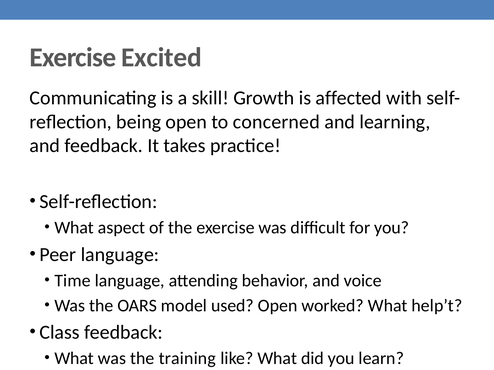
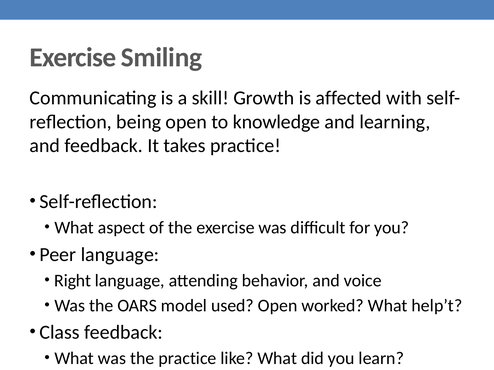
Excited: Excited -> Smiling
concerned: concerned -> knowledge
Time: Time -> Right
the training: training -> practice
